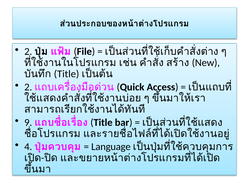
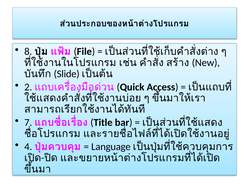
2 at (28, 52): 2 -> 8
Title at (67, 74): Title -> Slide
9: 9 -> 7
